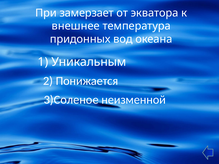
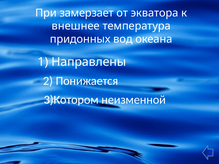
Уникальным: Уникальным -> Направлены
3)Соленое: 3)Соленое -> 3)Котором
